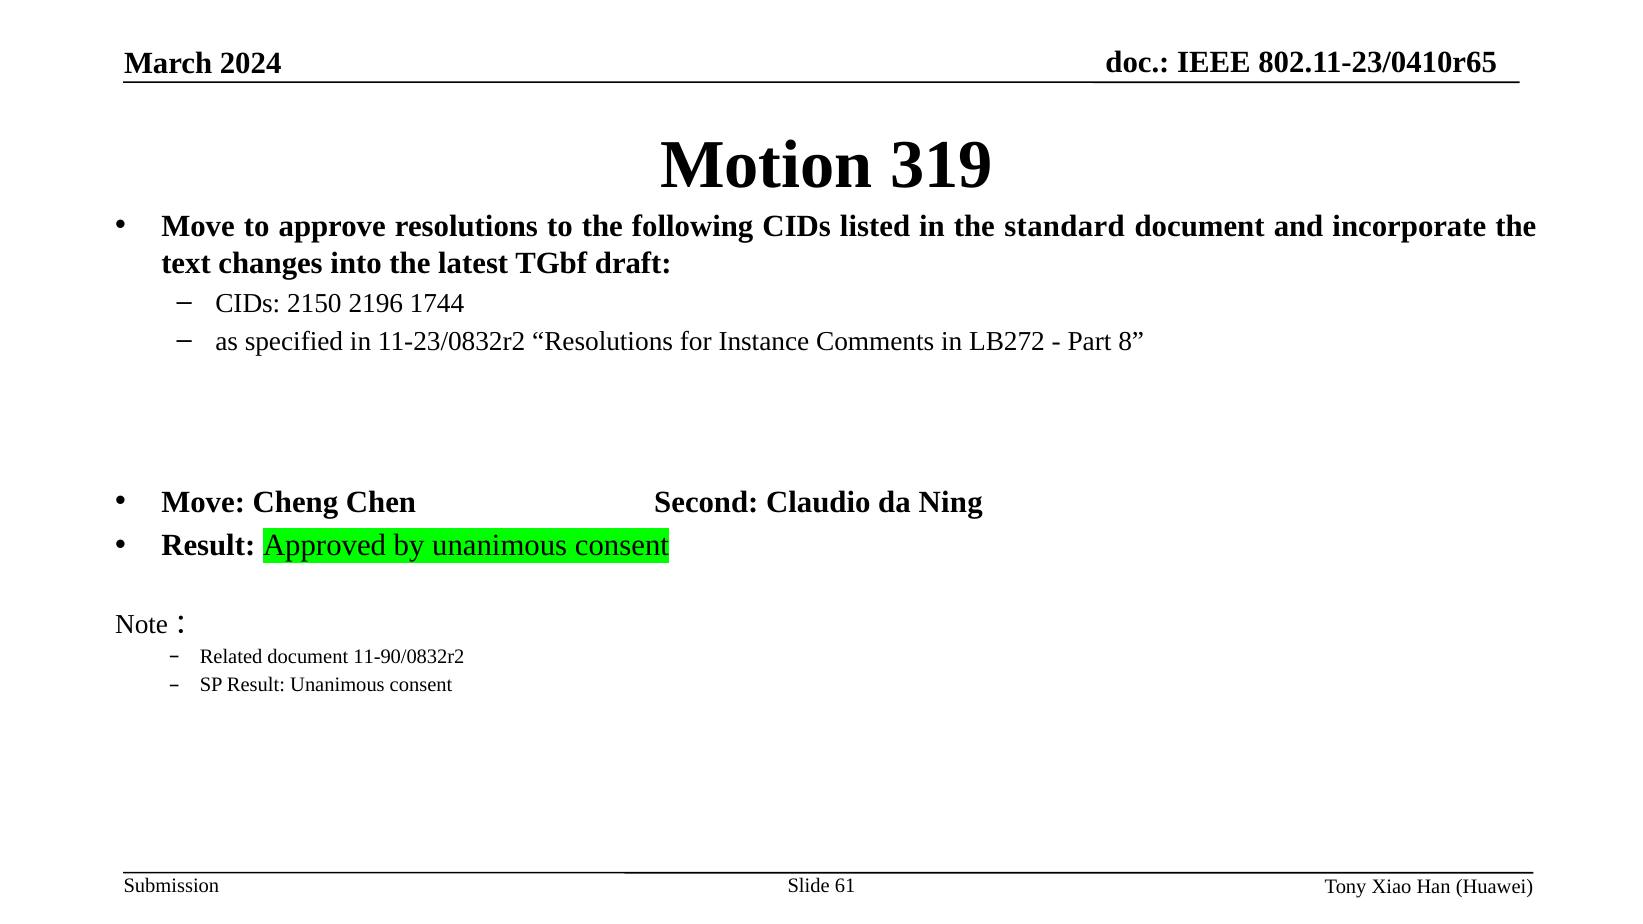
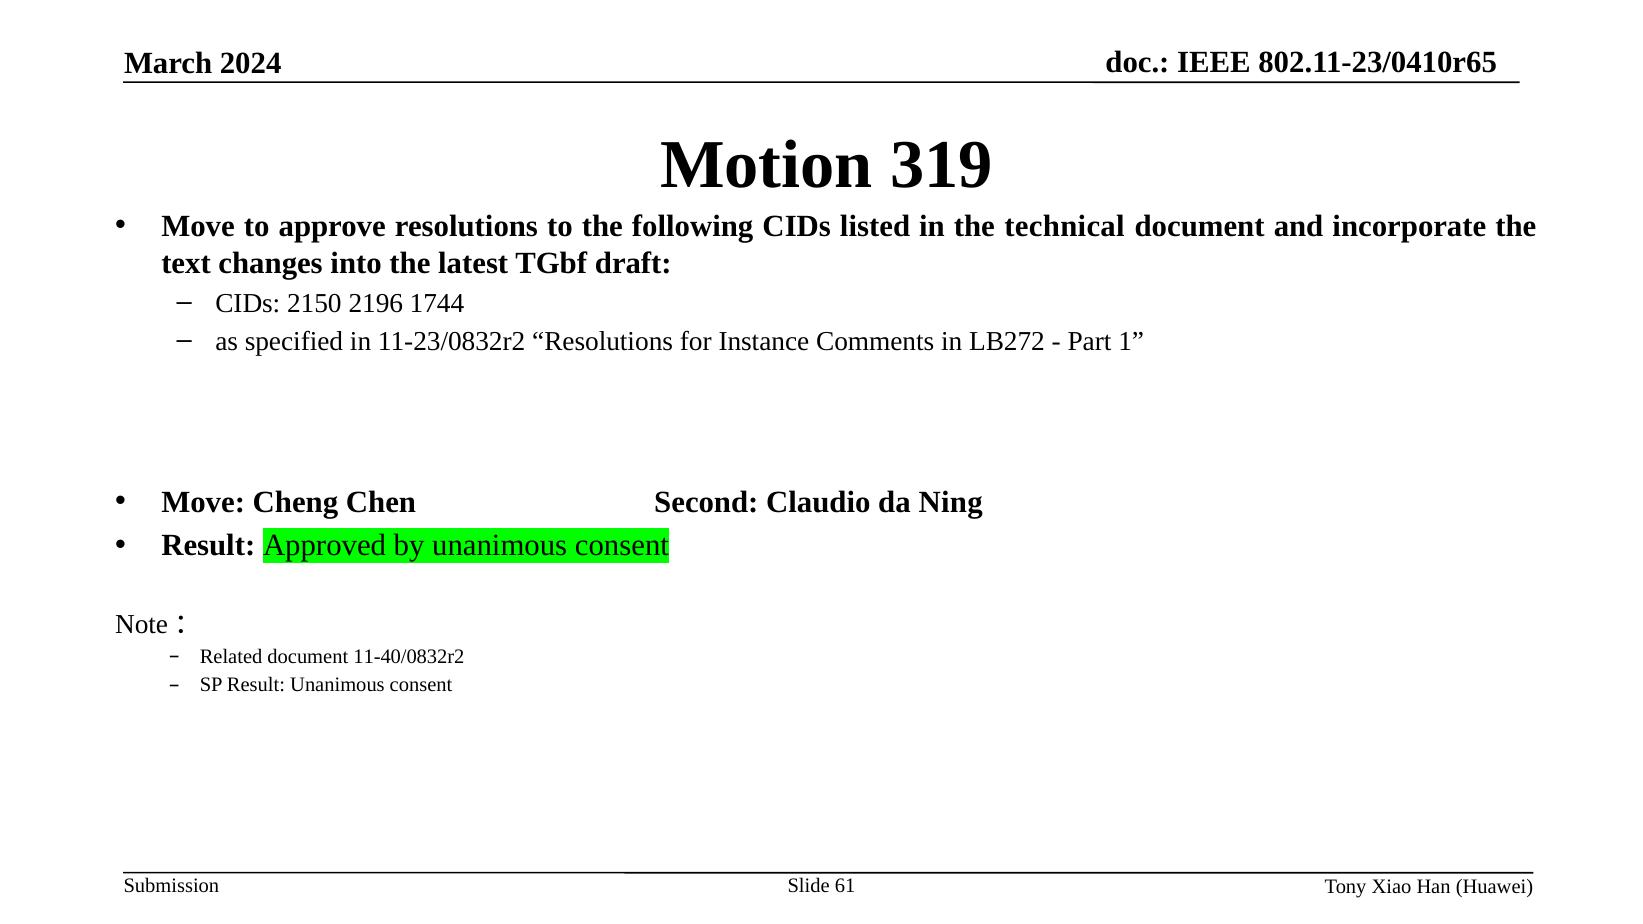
standard: standard -> technical
8: 8 -> 1
11-90/0832r2: 11-90/0832r2 -> 11-40/0832r2
